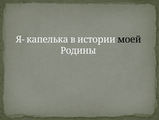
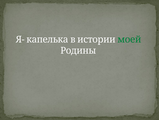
моей colour: black -> green
